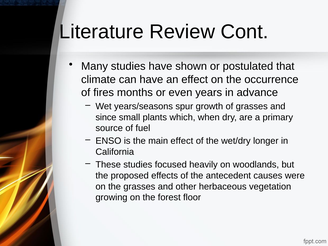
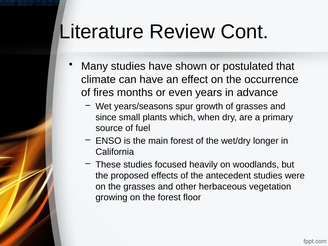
main effect: effect -> forest
antecedent causes: causes -> studies
